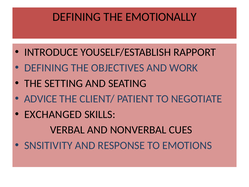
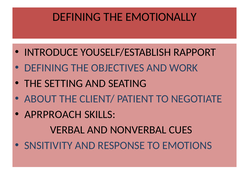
ADVICE: ADVICE -> ABOUT
EXCHANGED: EXCHANGED -> APRPROACH
